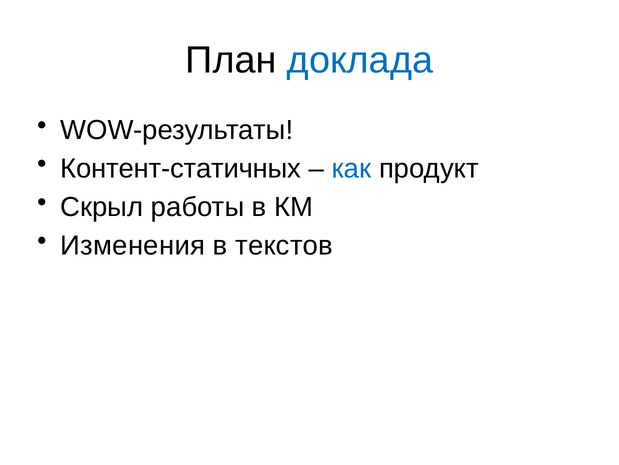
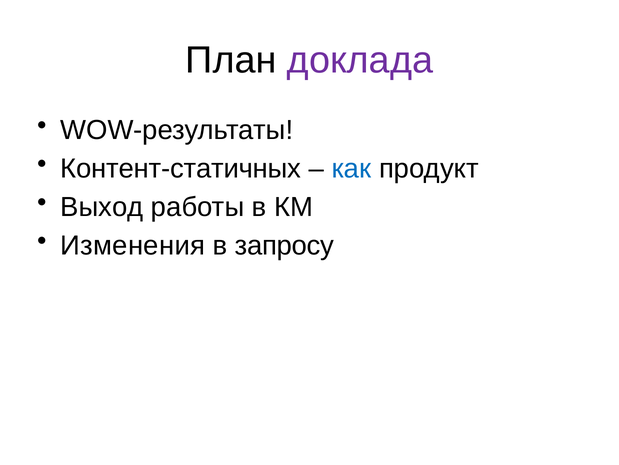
доклада colour: blue -> purple
Скрыл: Скрыл -> Выход
текстов: текстов -> запросу
